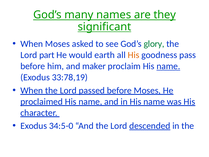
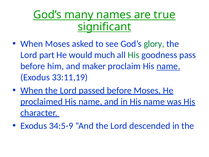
they: they -> true
earth: earth -> much
His at (134, 55) colour: orange -> green
33:78,19: 33:78,19 -> 33:11,19
34:5-0: 34:5-0 -> 34:5-9
descended underline: present -> none
